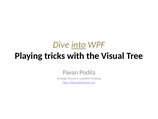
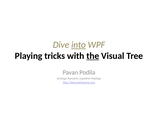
the underline: none -> present
